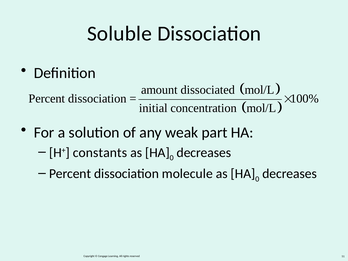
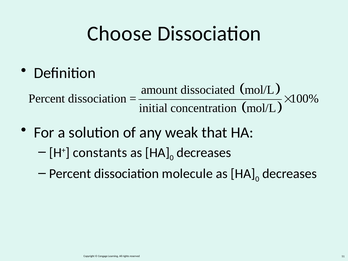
Soluble: Soluble -> Choose
part: part -> that
